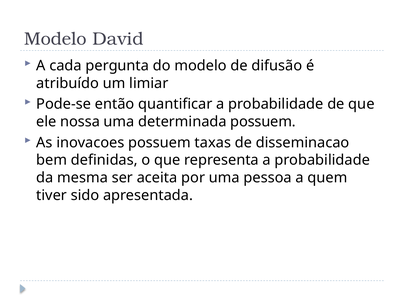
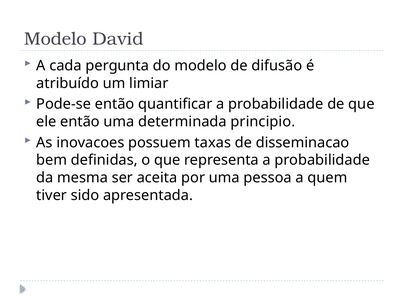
ele nossa: nossa -> então
determinada possuem: possuem -> principio
